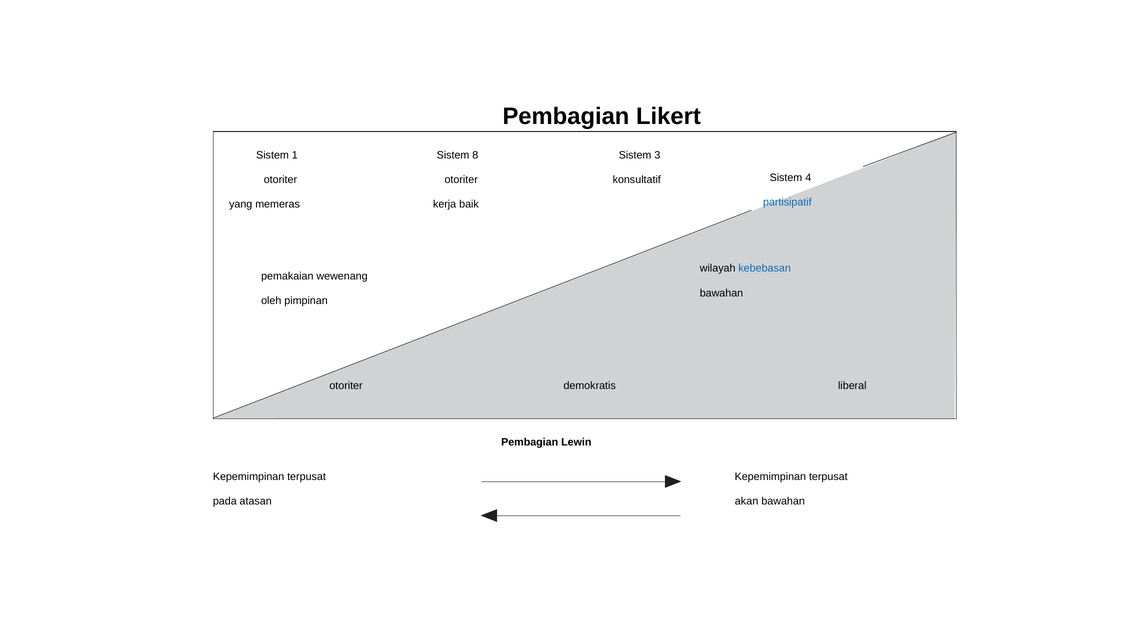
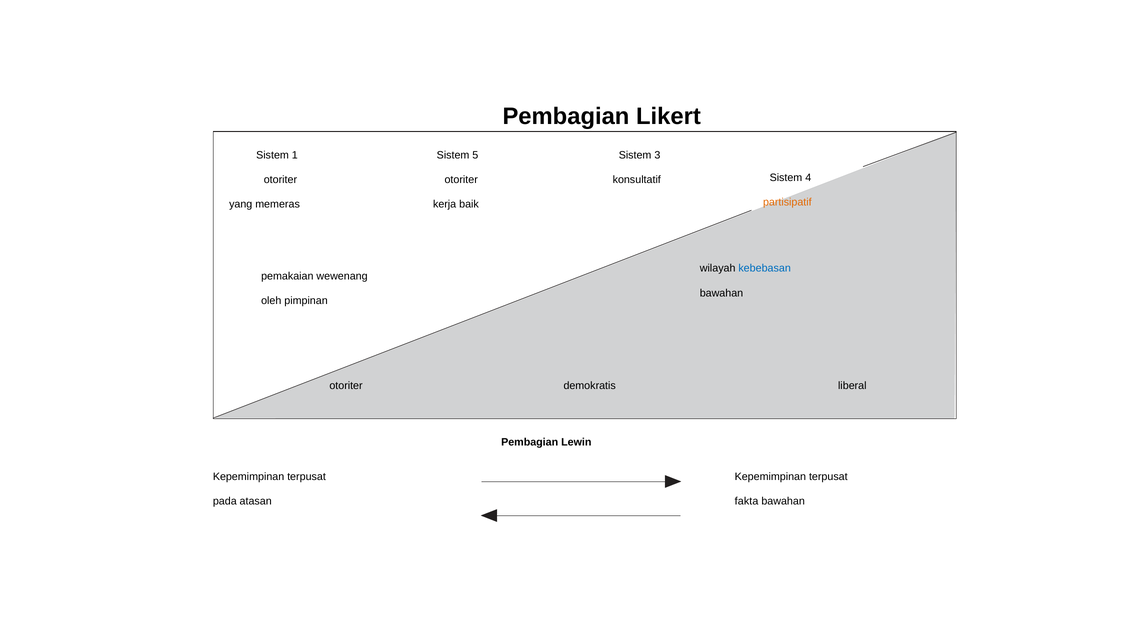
8: 8 -> 5
partisipatif colour: blue -> orange
akan: akan -> fakta
